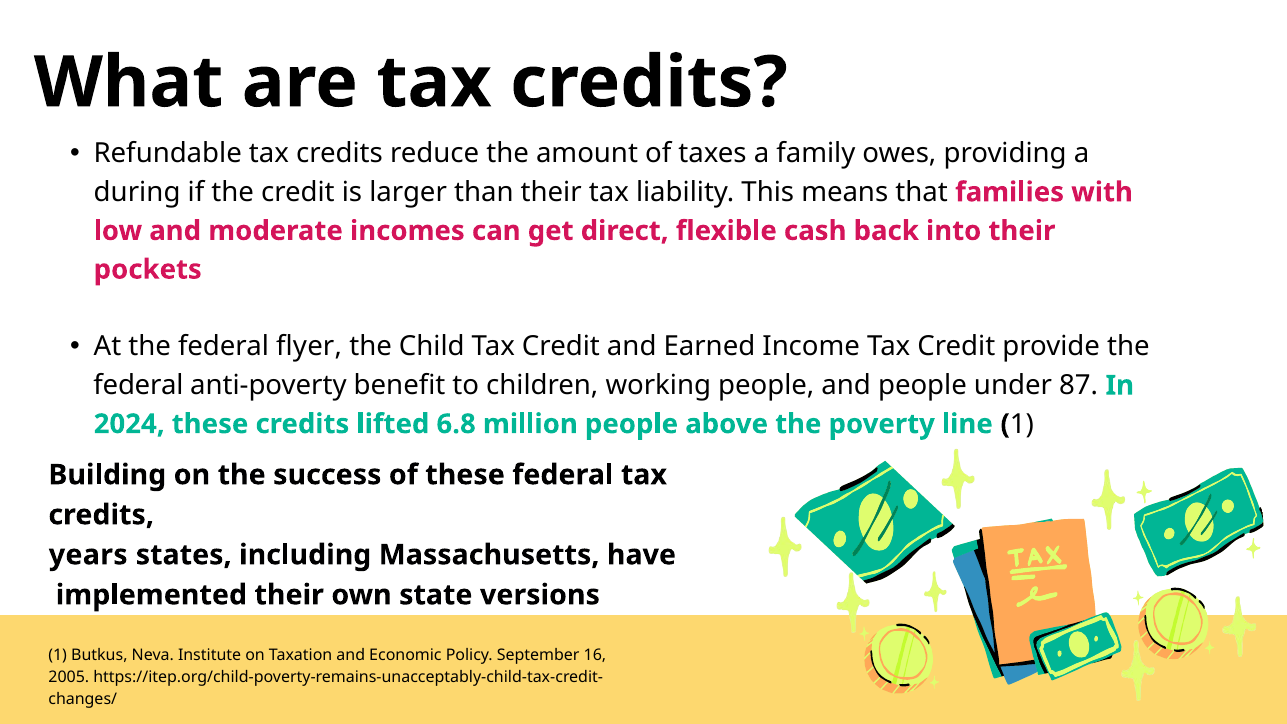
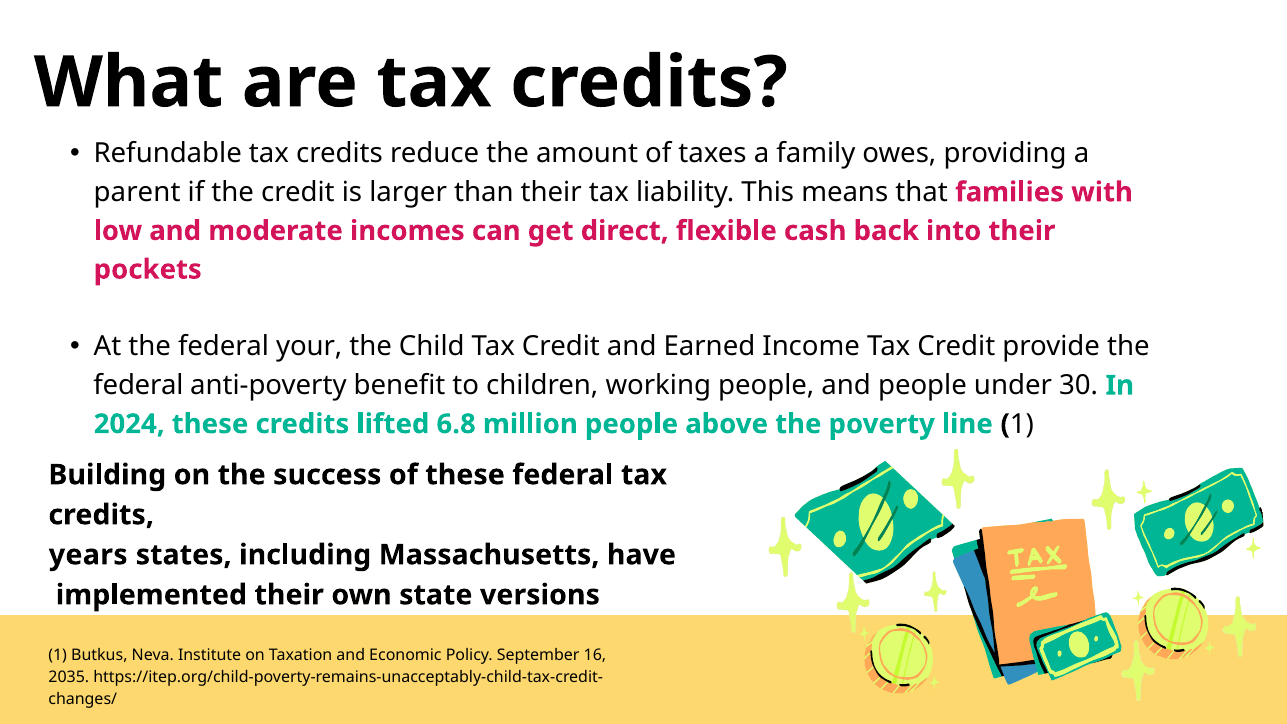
during: during -> parent
flyer: flyer -> your
87: 87 -> 30
2005: 2005 -> 2035
